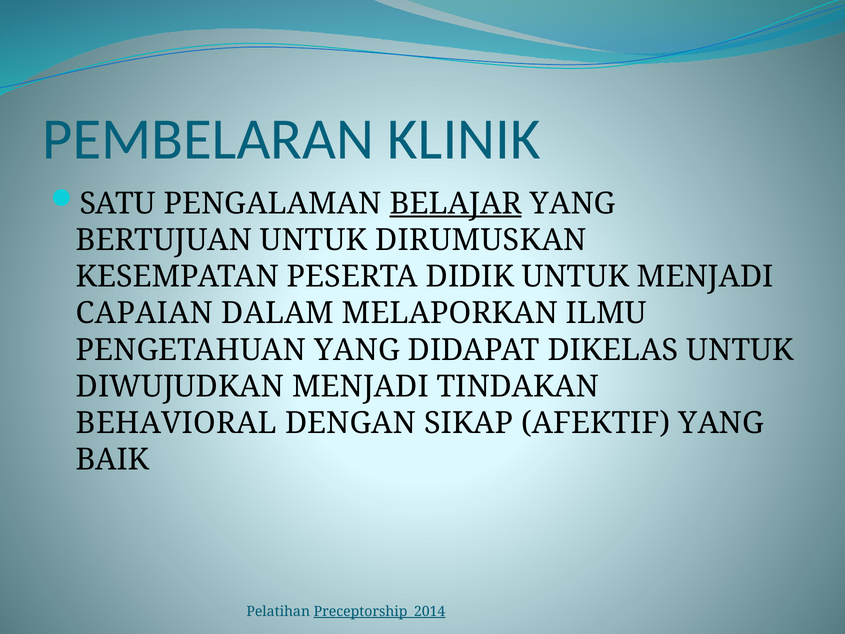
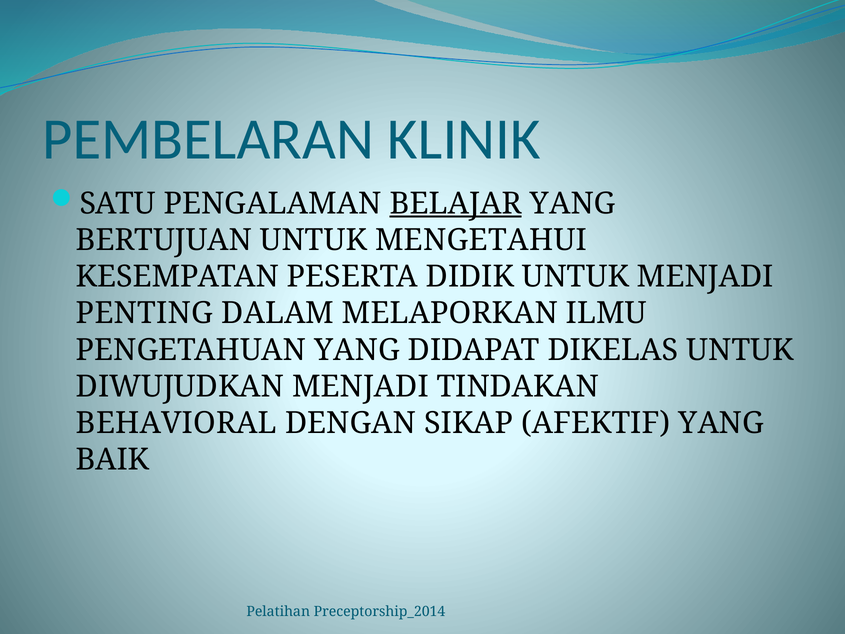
DIRUMUSKAN: DIRUMUSKAN -> MENGETAHUI
CAPAIAN: CAPAIAN -> PENTING
Preceptorship_2014 underline: present -> none
